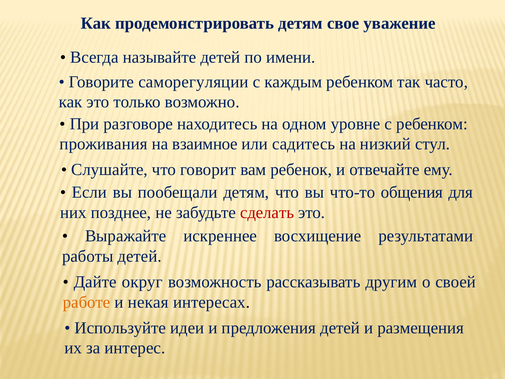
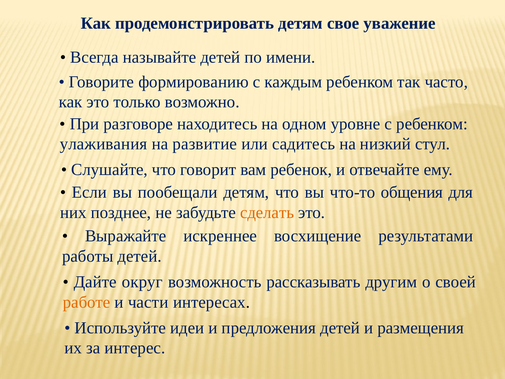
саморегуляции: саморегуляции -> формированию
проживания: проживания -> улаживания
взаимное: взаимное -> развитие
сделать colour: red -> orange
некая: некая -> части
